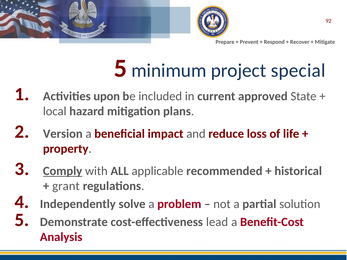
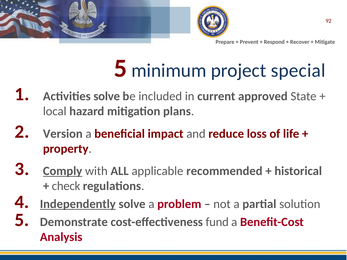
Activities upon: upon -> solve
grant: grant -> check
Independently underline: none -> present
lead: lead -> fund
